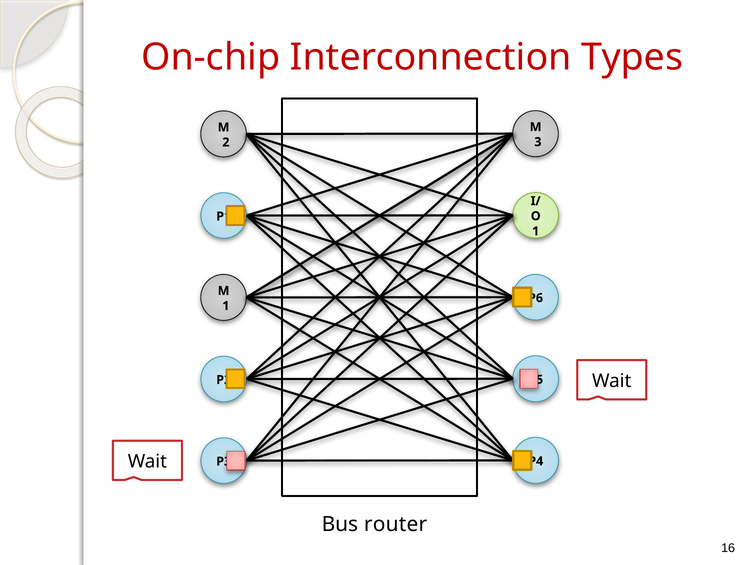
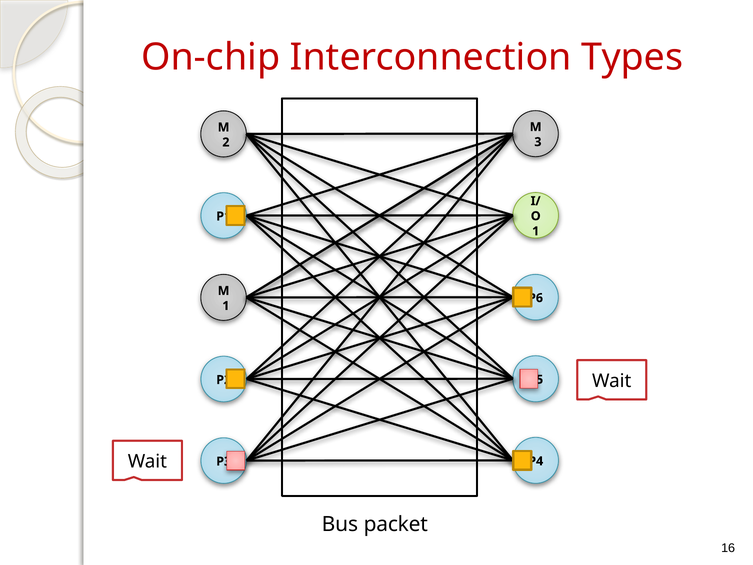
router: router -> packet
